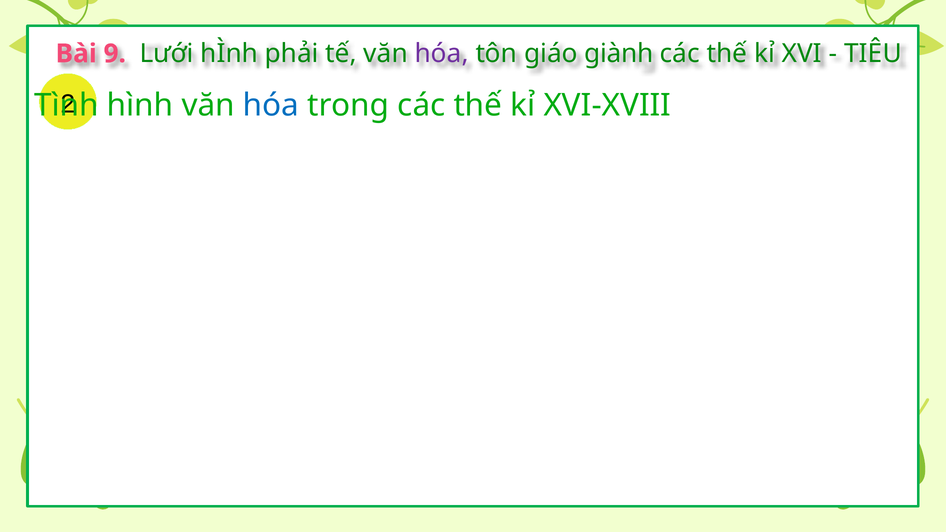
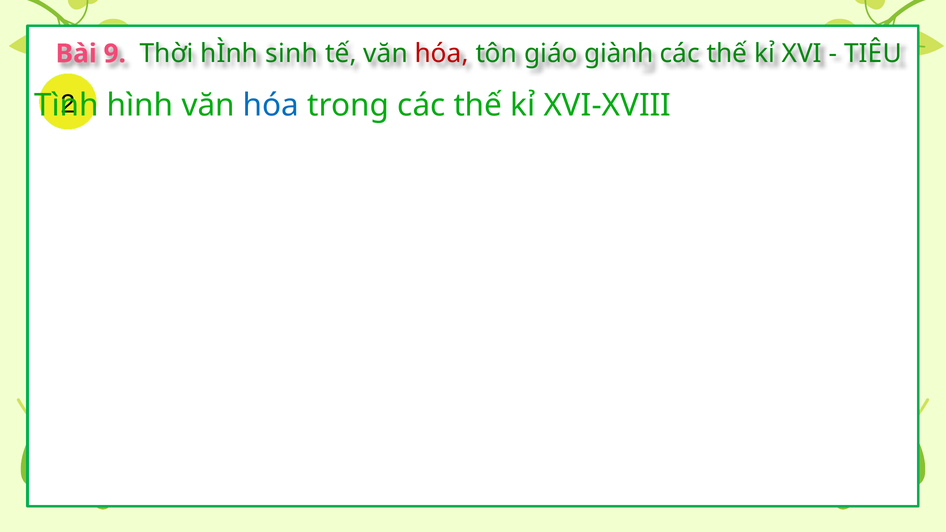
Lưới: Lưới -> Thời
phải: phải -> sinh
hóa at (442, 54) colour: purple -> red
